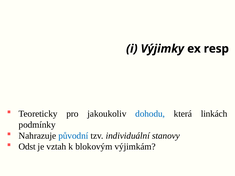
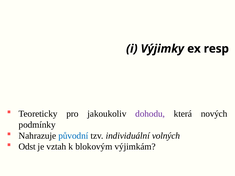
dohodu colour: blue -> purple
linkách: linkách -> nových
stanovy: stanovy -> volných
